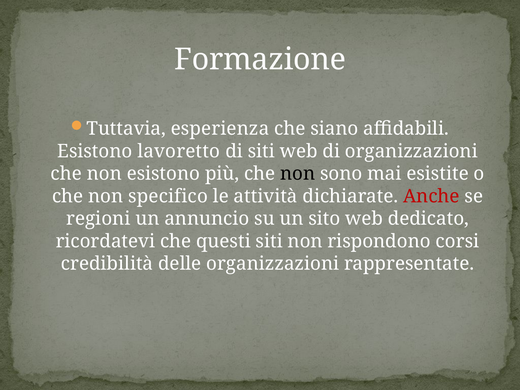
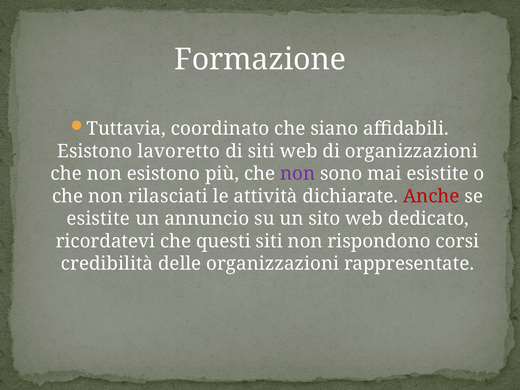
esperienza: esperienza -> coordinato
non at (298, 174) colour: black -> purple
specifico: specifico -> rilasciati
regioni at (98, 219): regioni -> esistite
